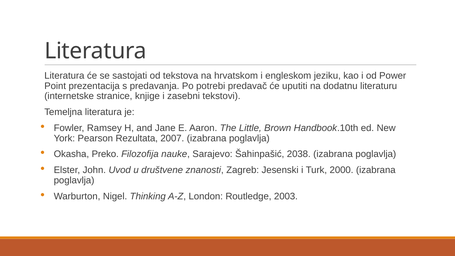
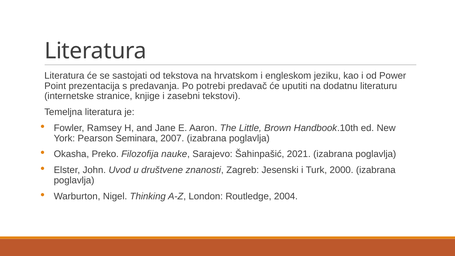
Rezultata: Rezultata -> Seminara
2038: 2038 -> 2021
2003: 2003 -> 2004
